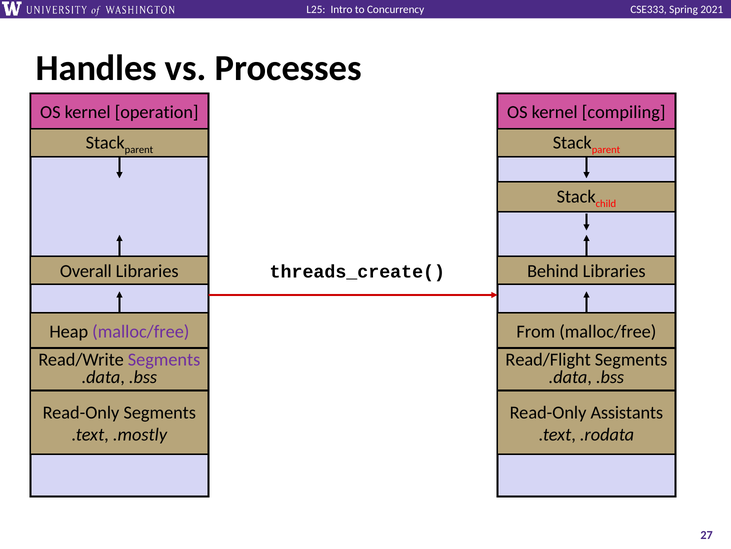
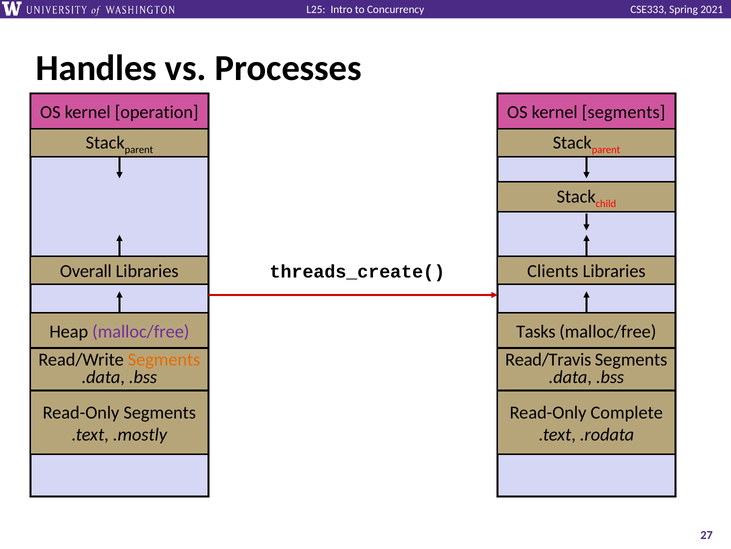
kernel compiling: compiling -> segments
Behind: Behind -> Clients
From: From -> Tasks
Segments at (164, 359) colour: purple -> orange
Read/Flight: Read/Flight -> Read/Travis
Assistants: Assistants -> Complete
